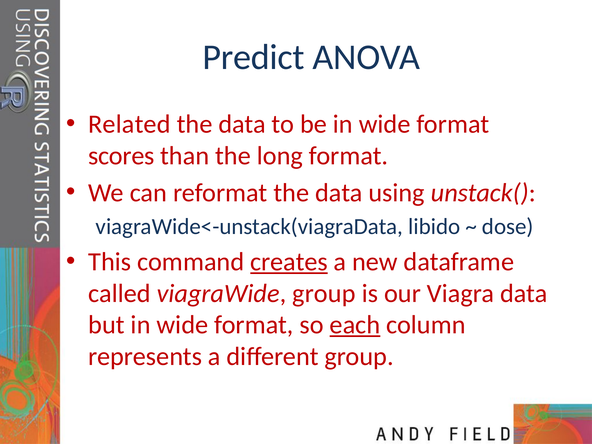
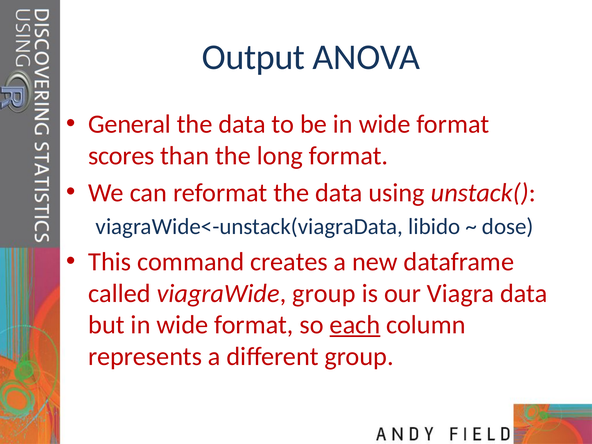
Predict: Predict -> Output
Related: Related -> General
creates underline: present -> none
